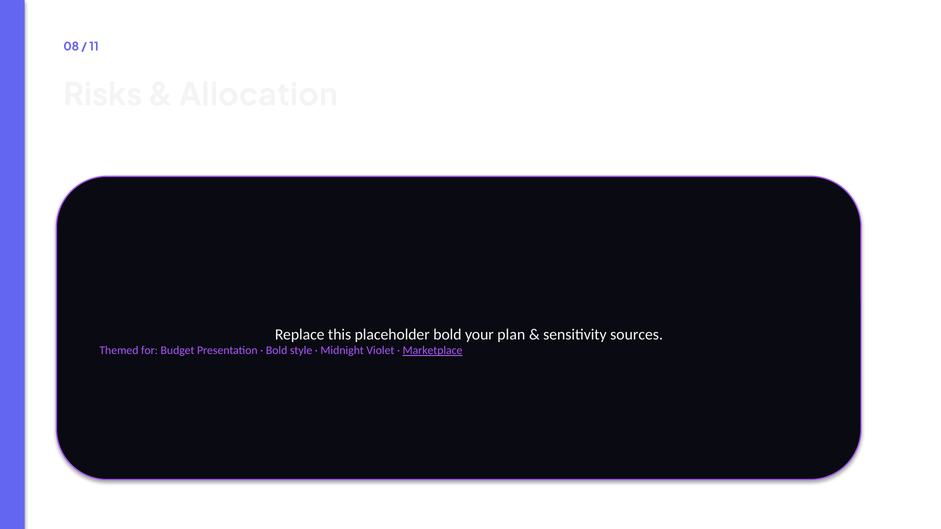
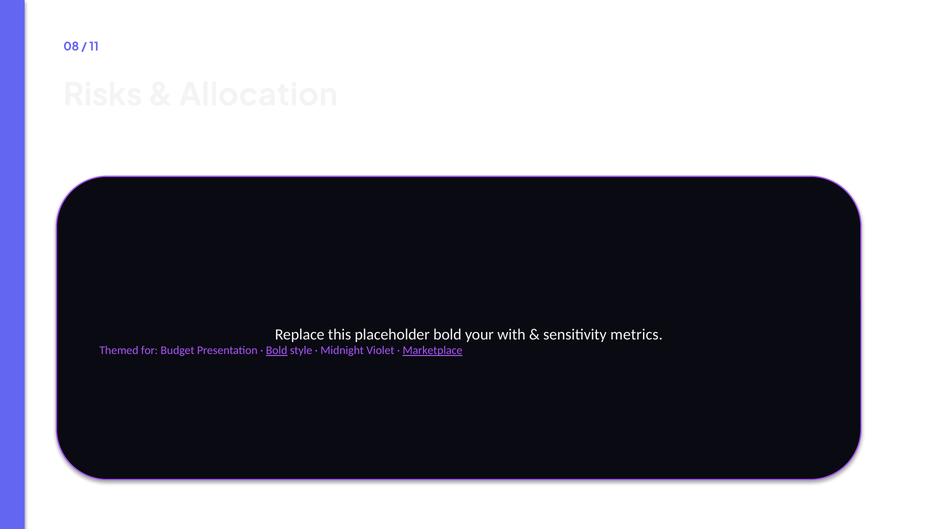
plan: plan -> with
sources: sources -> metrics
Bold at (277, 351) underline: none -> present
